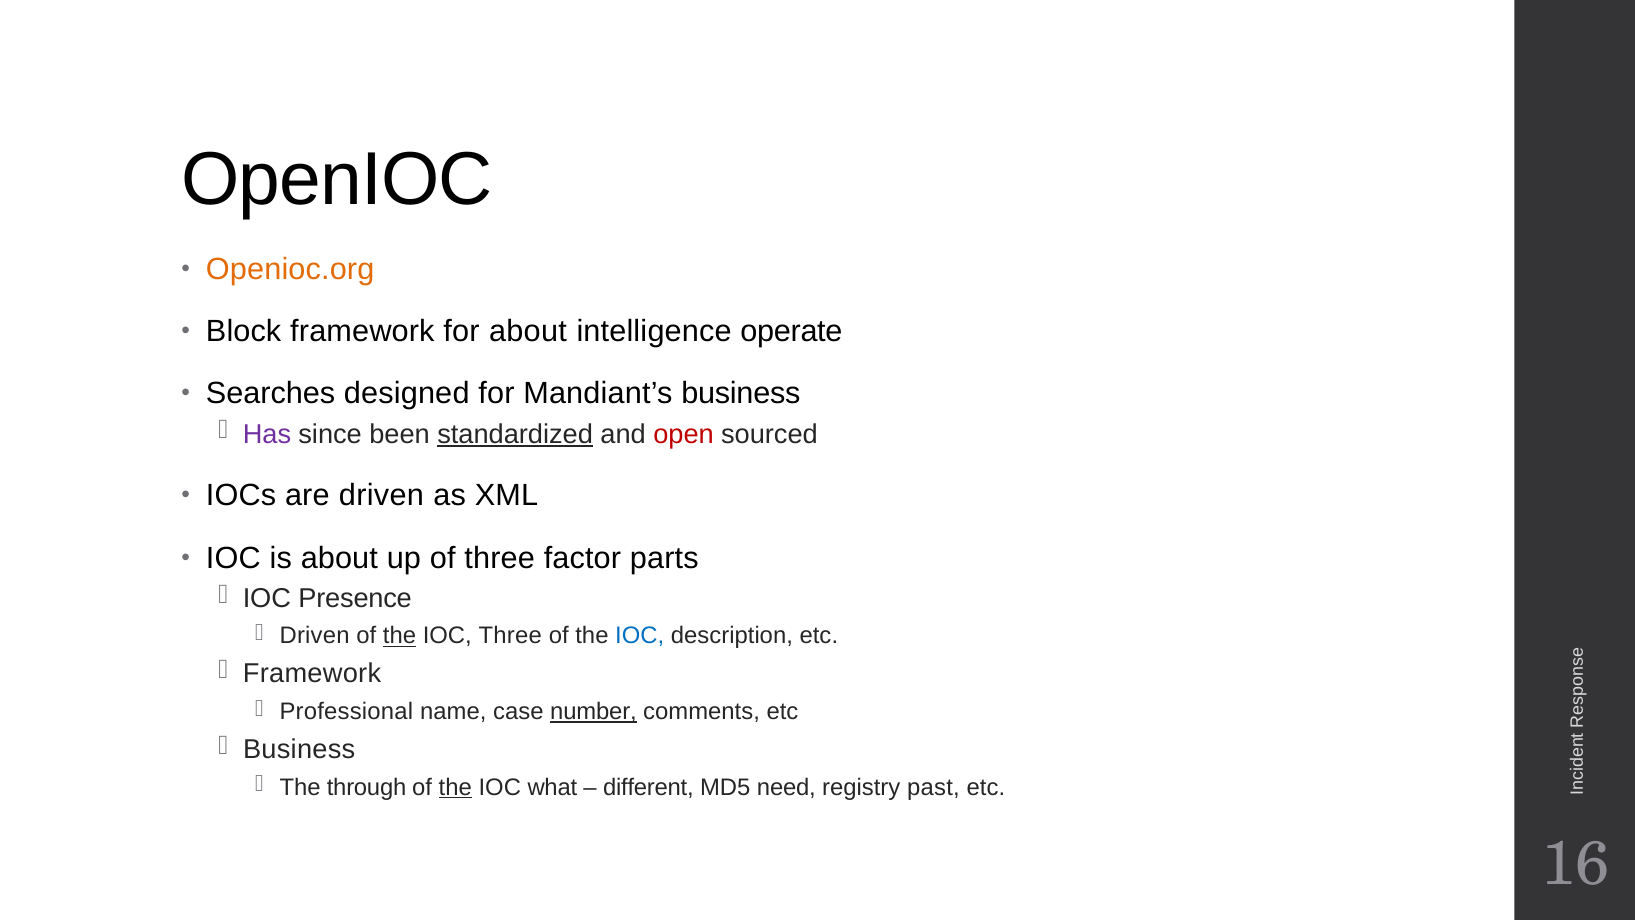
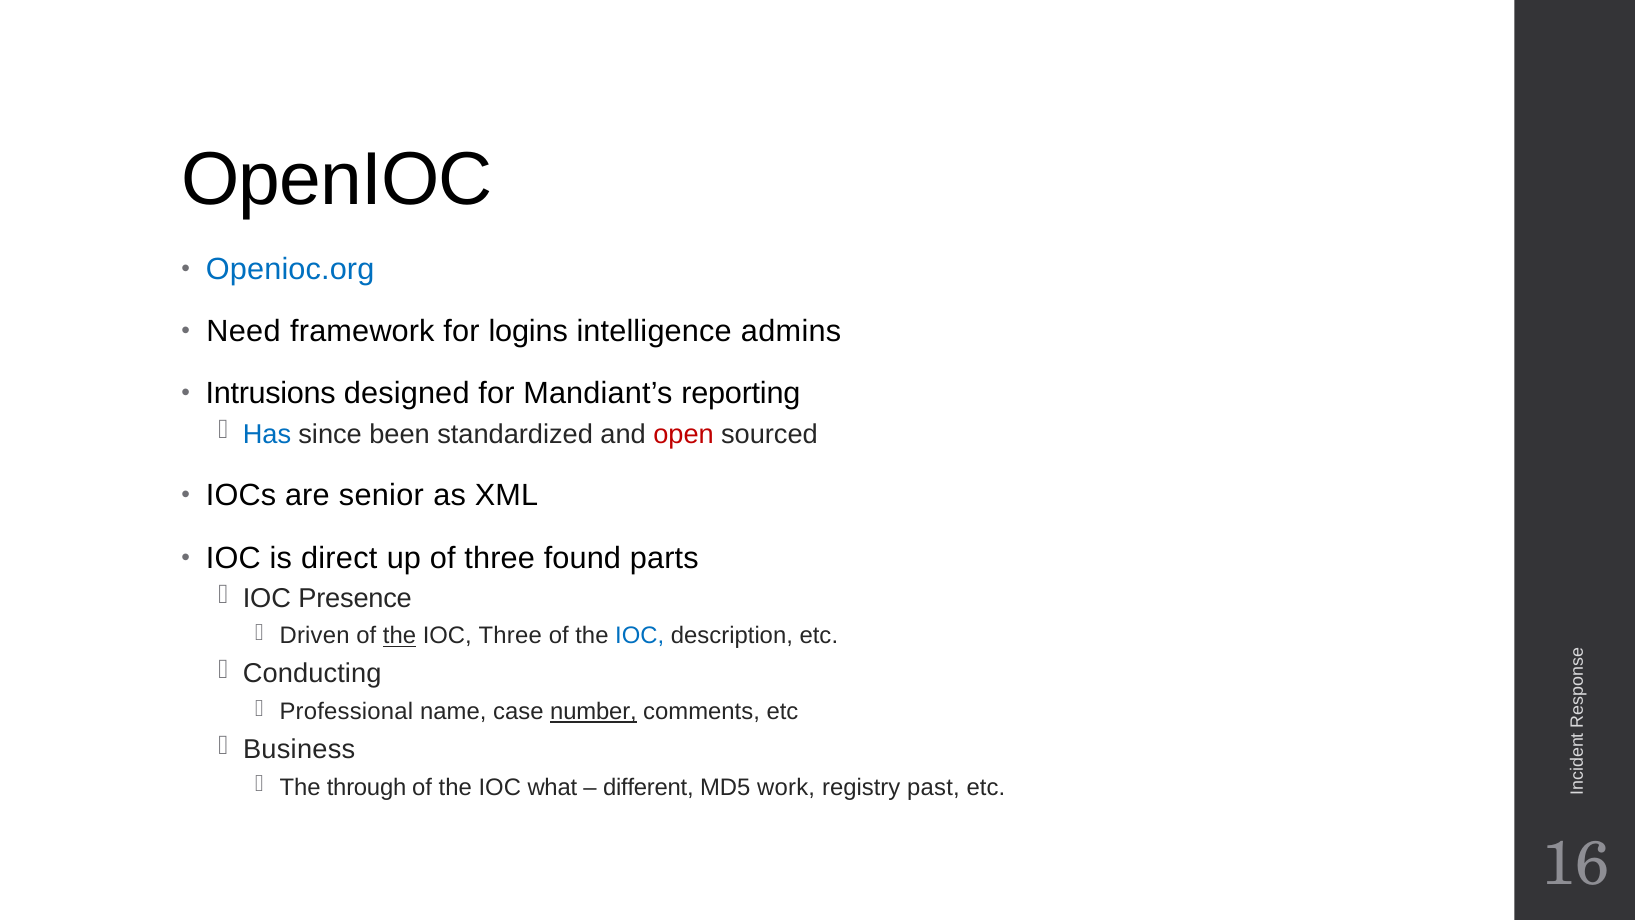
Openioc.org colour: orange -> blue
Block: Block -> Need
for about: about -> logins
operate: operate -> admins
Searches: Searches -> Intrusions
Mandiant’s business: business -> reporting
Has colour: purple -> blue
standardized underline: present -> none
are driven: driven -> senior
is about: about -> direct
factor: factor -> found
Framework at (312, 674): Framework -> Conducting
the at (455, 787) underline: present -> none
need: need -> work
